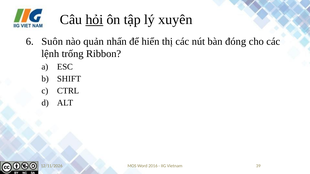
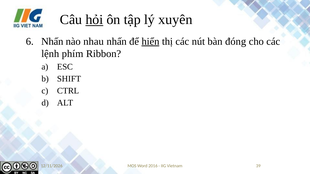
Suôn at (52, 42): Suôn -> Nhấn
quản: quản -> nhau
hiển underline: none -> present
trống: trống -> phím
